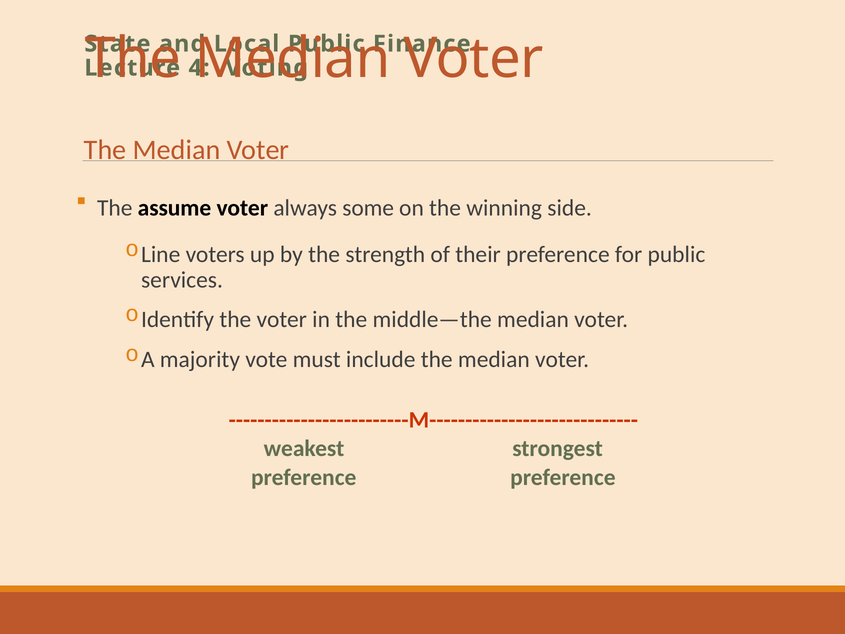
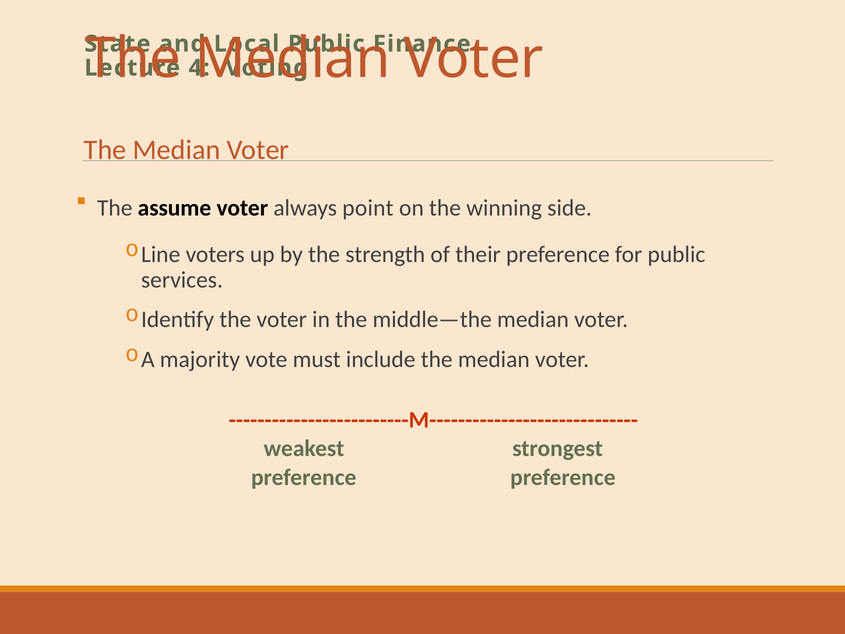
some: some -> point
